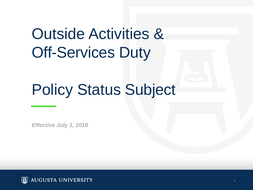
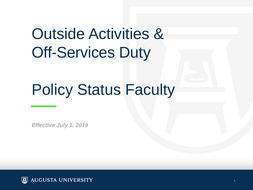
Subject: Subject -> Faculty
